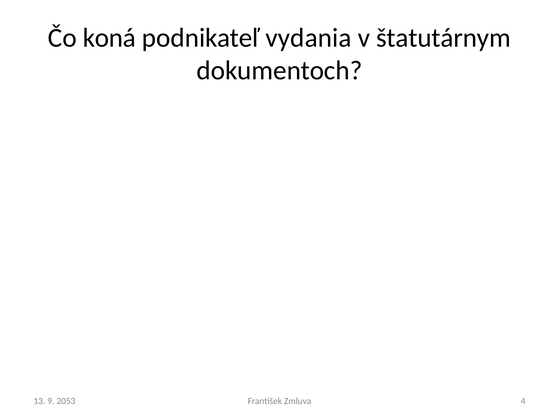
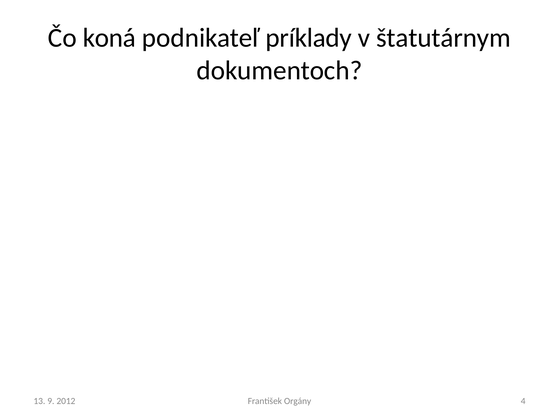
vydania: vydania -> príklady
Zmluva: Zmluva -> Orgány
2053: 2053 -> 2012
